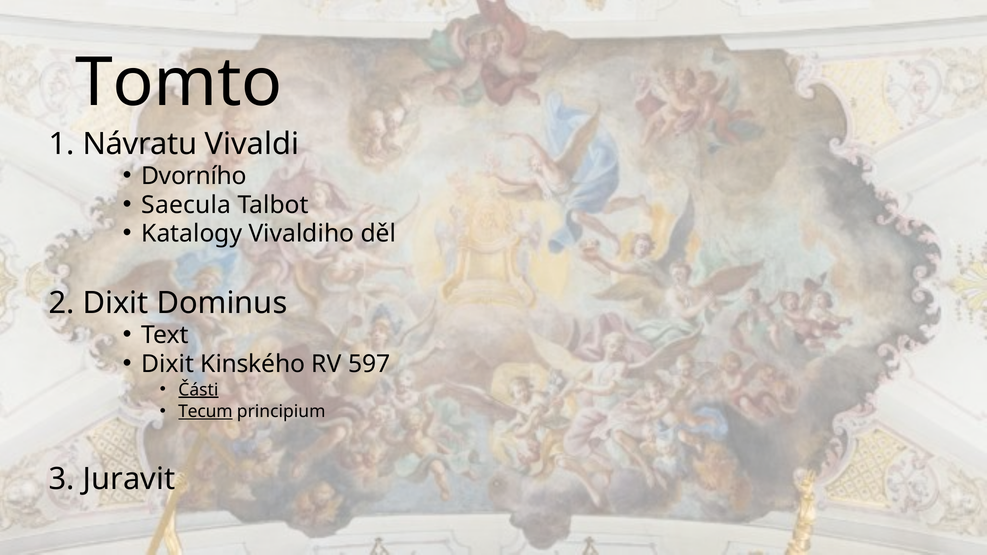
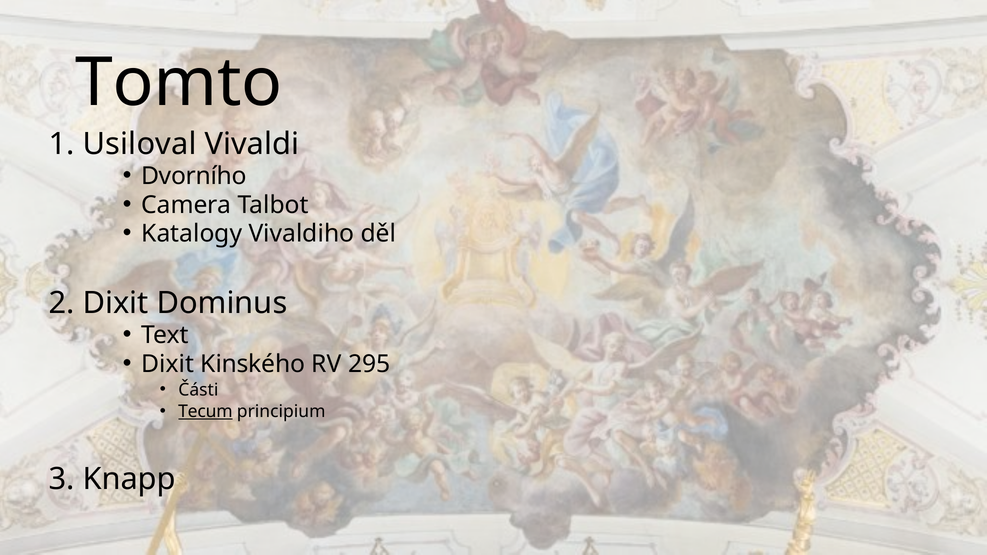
Návratu: Návratu -> Usiloval
Saecula: Saecula -> Camera
597: 597 -> 295
Části underline: present -> none
Juravit: Juravit -> Knapp
